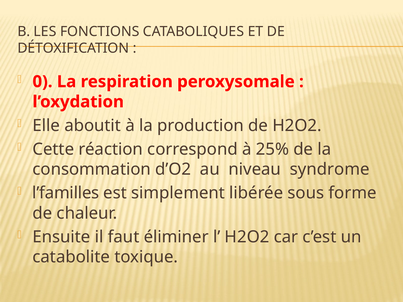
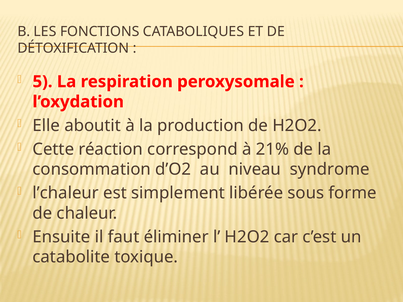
0: 0 -> 5
25%: 25% -> 21%
l’familles: l’familles -> l’chaleur
